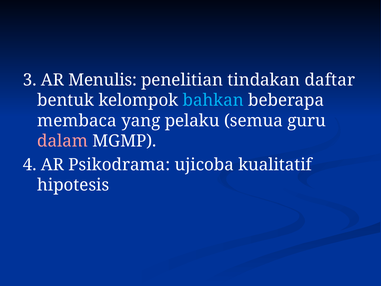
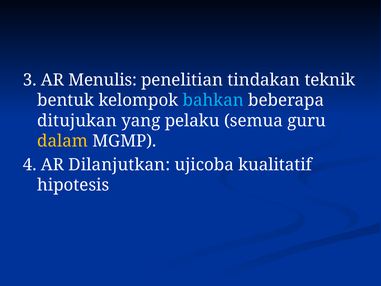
daftar: daftar -> teknik
membaca: membaca -> ditujukan
dalam colour: pink -> yellow
Psikodrama: Psikodrama -> Dilanjutkan
